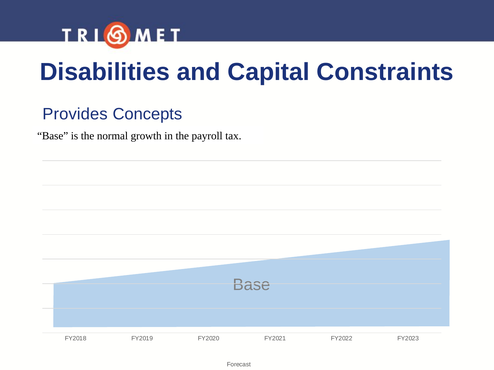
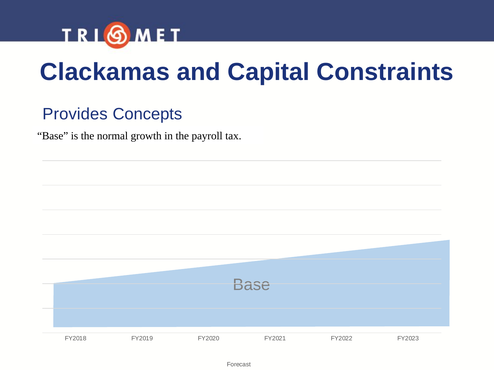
Disabilities: Disabilities -> Clackamas
